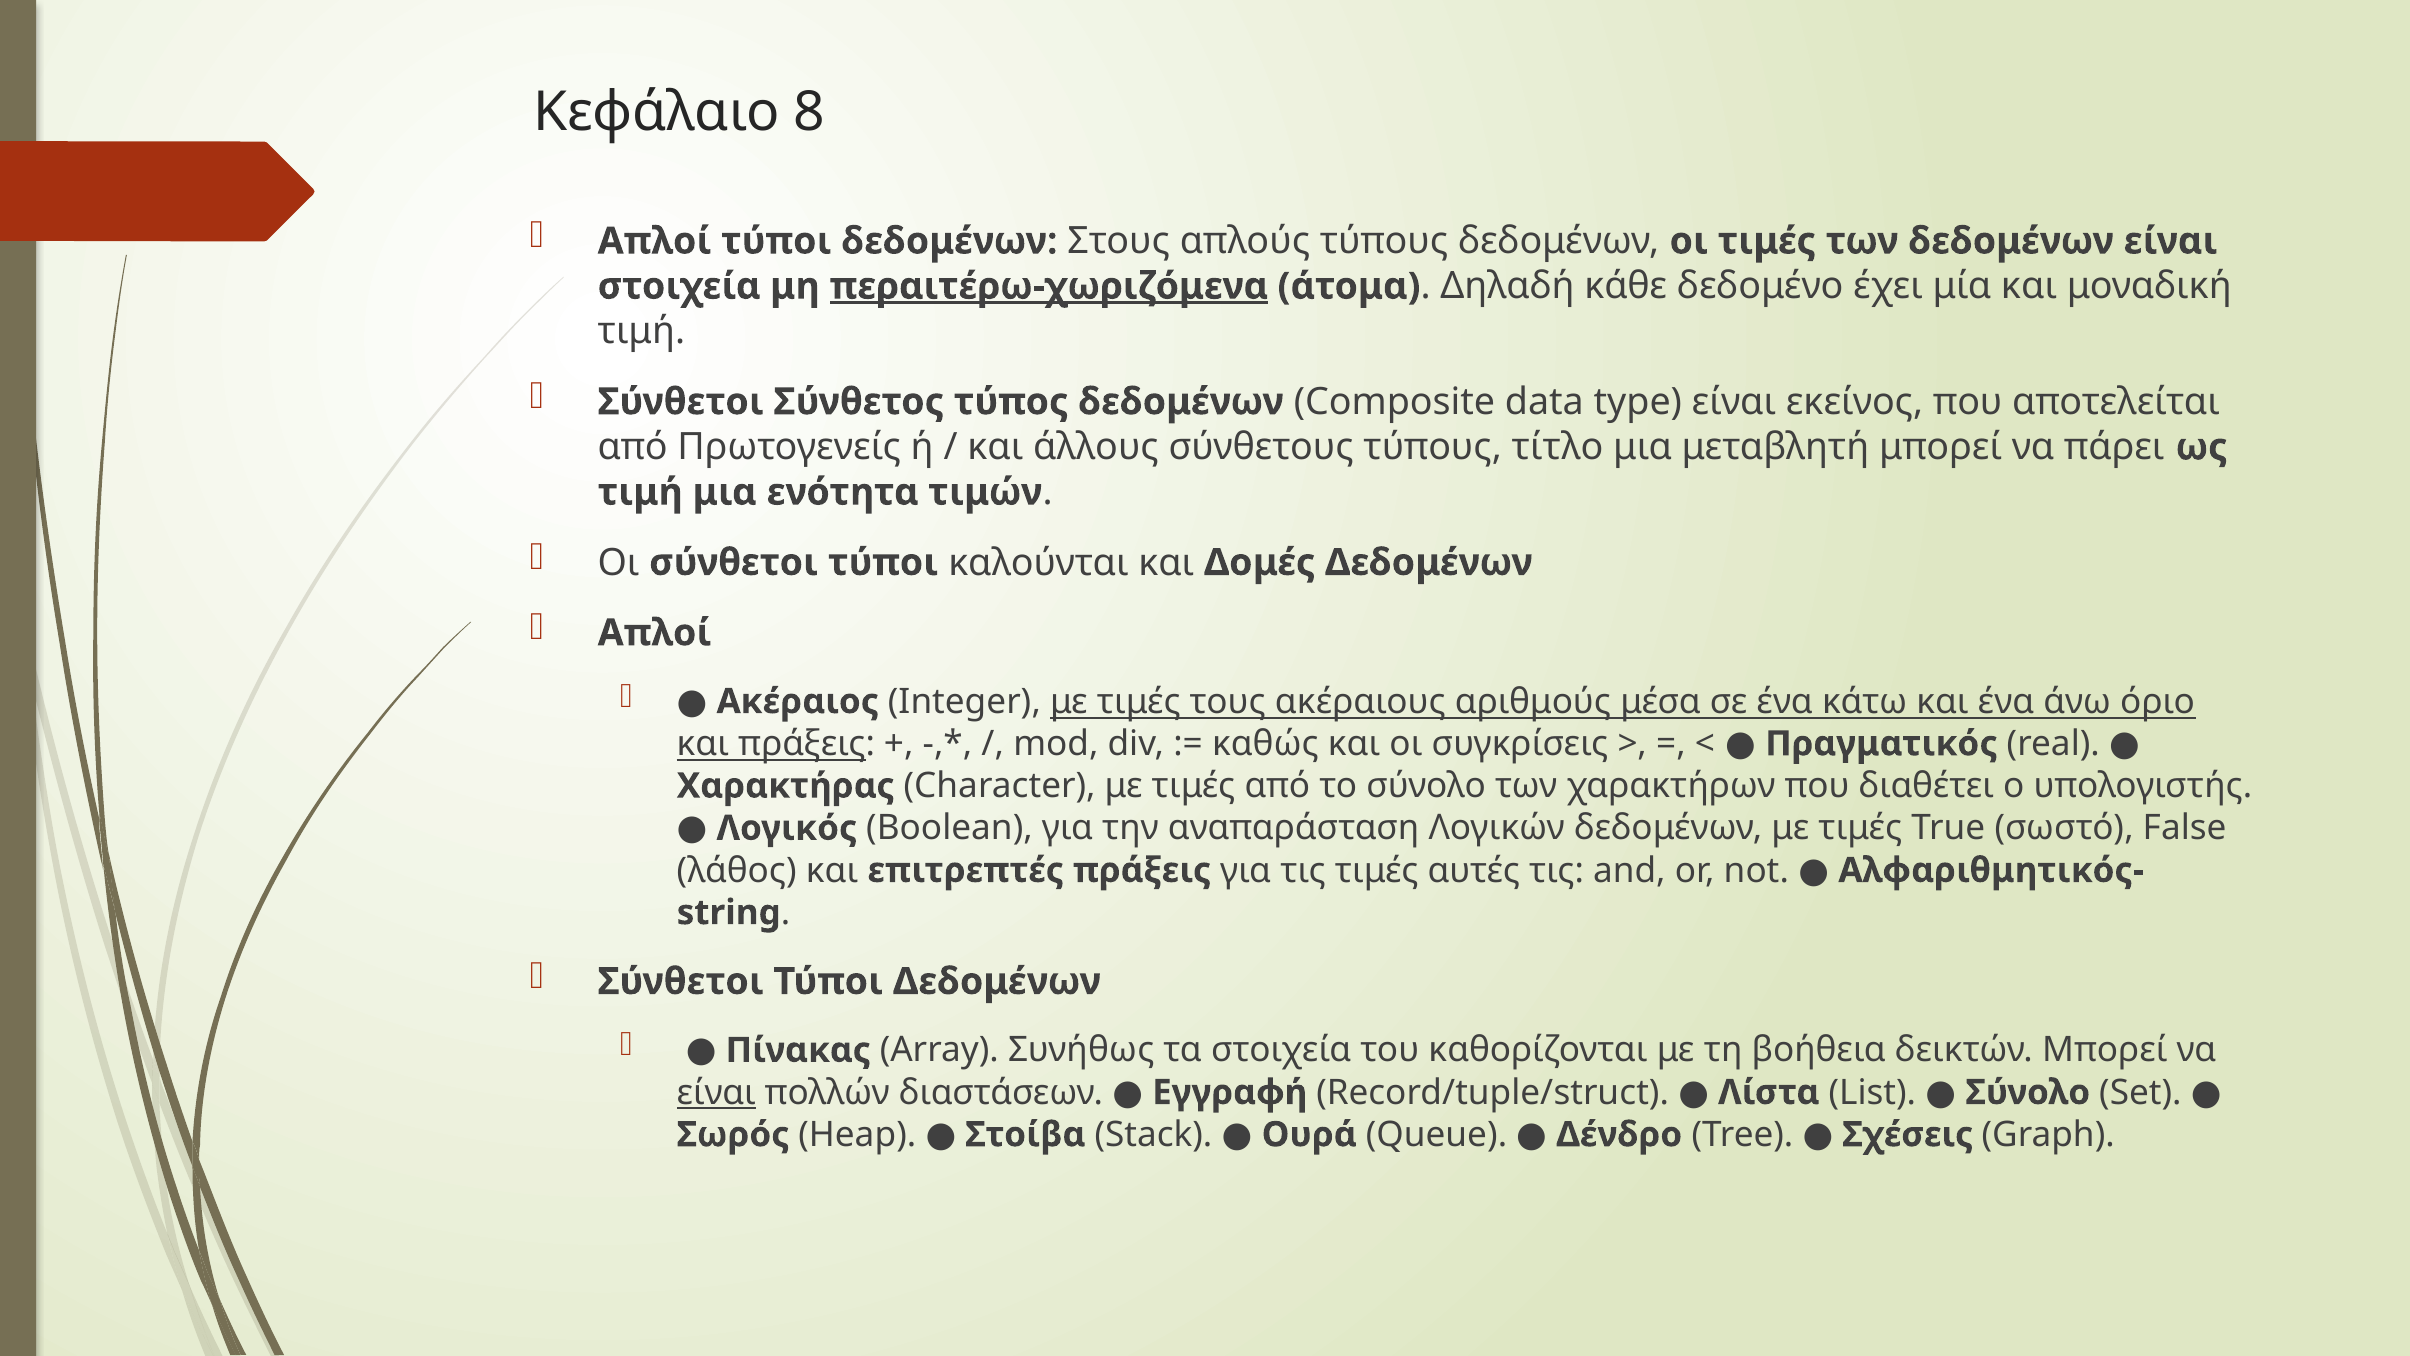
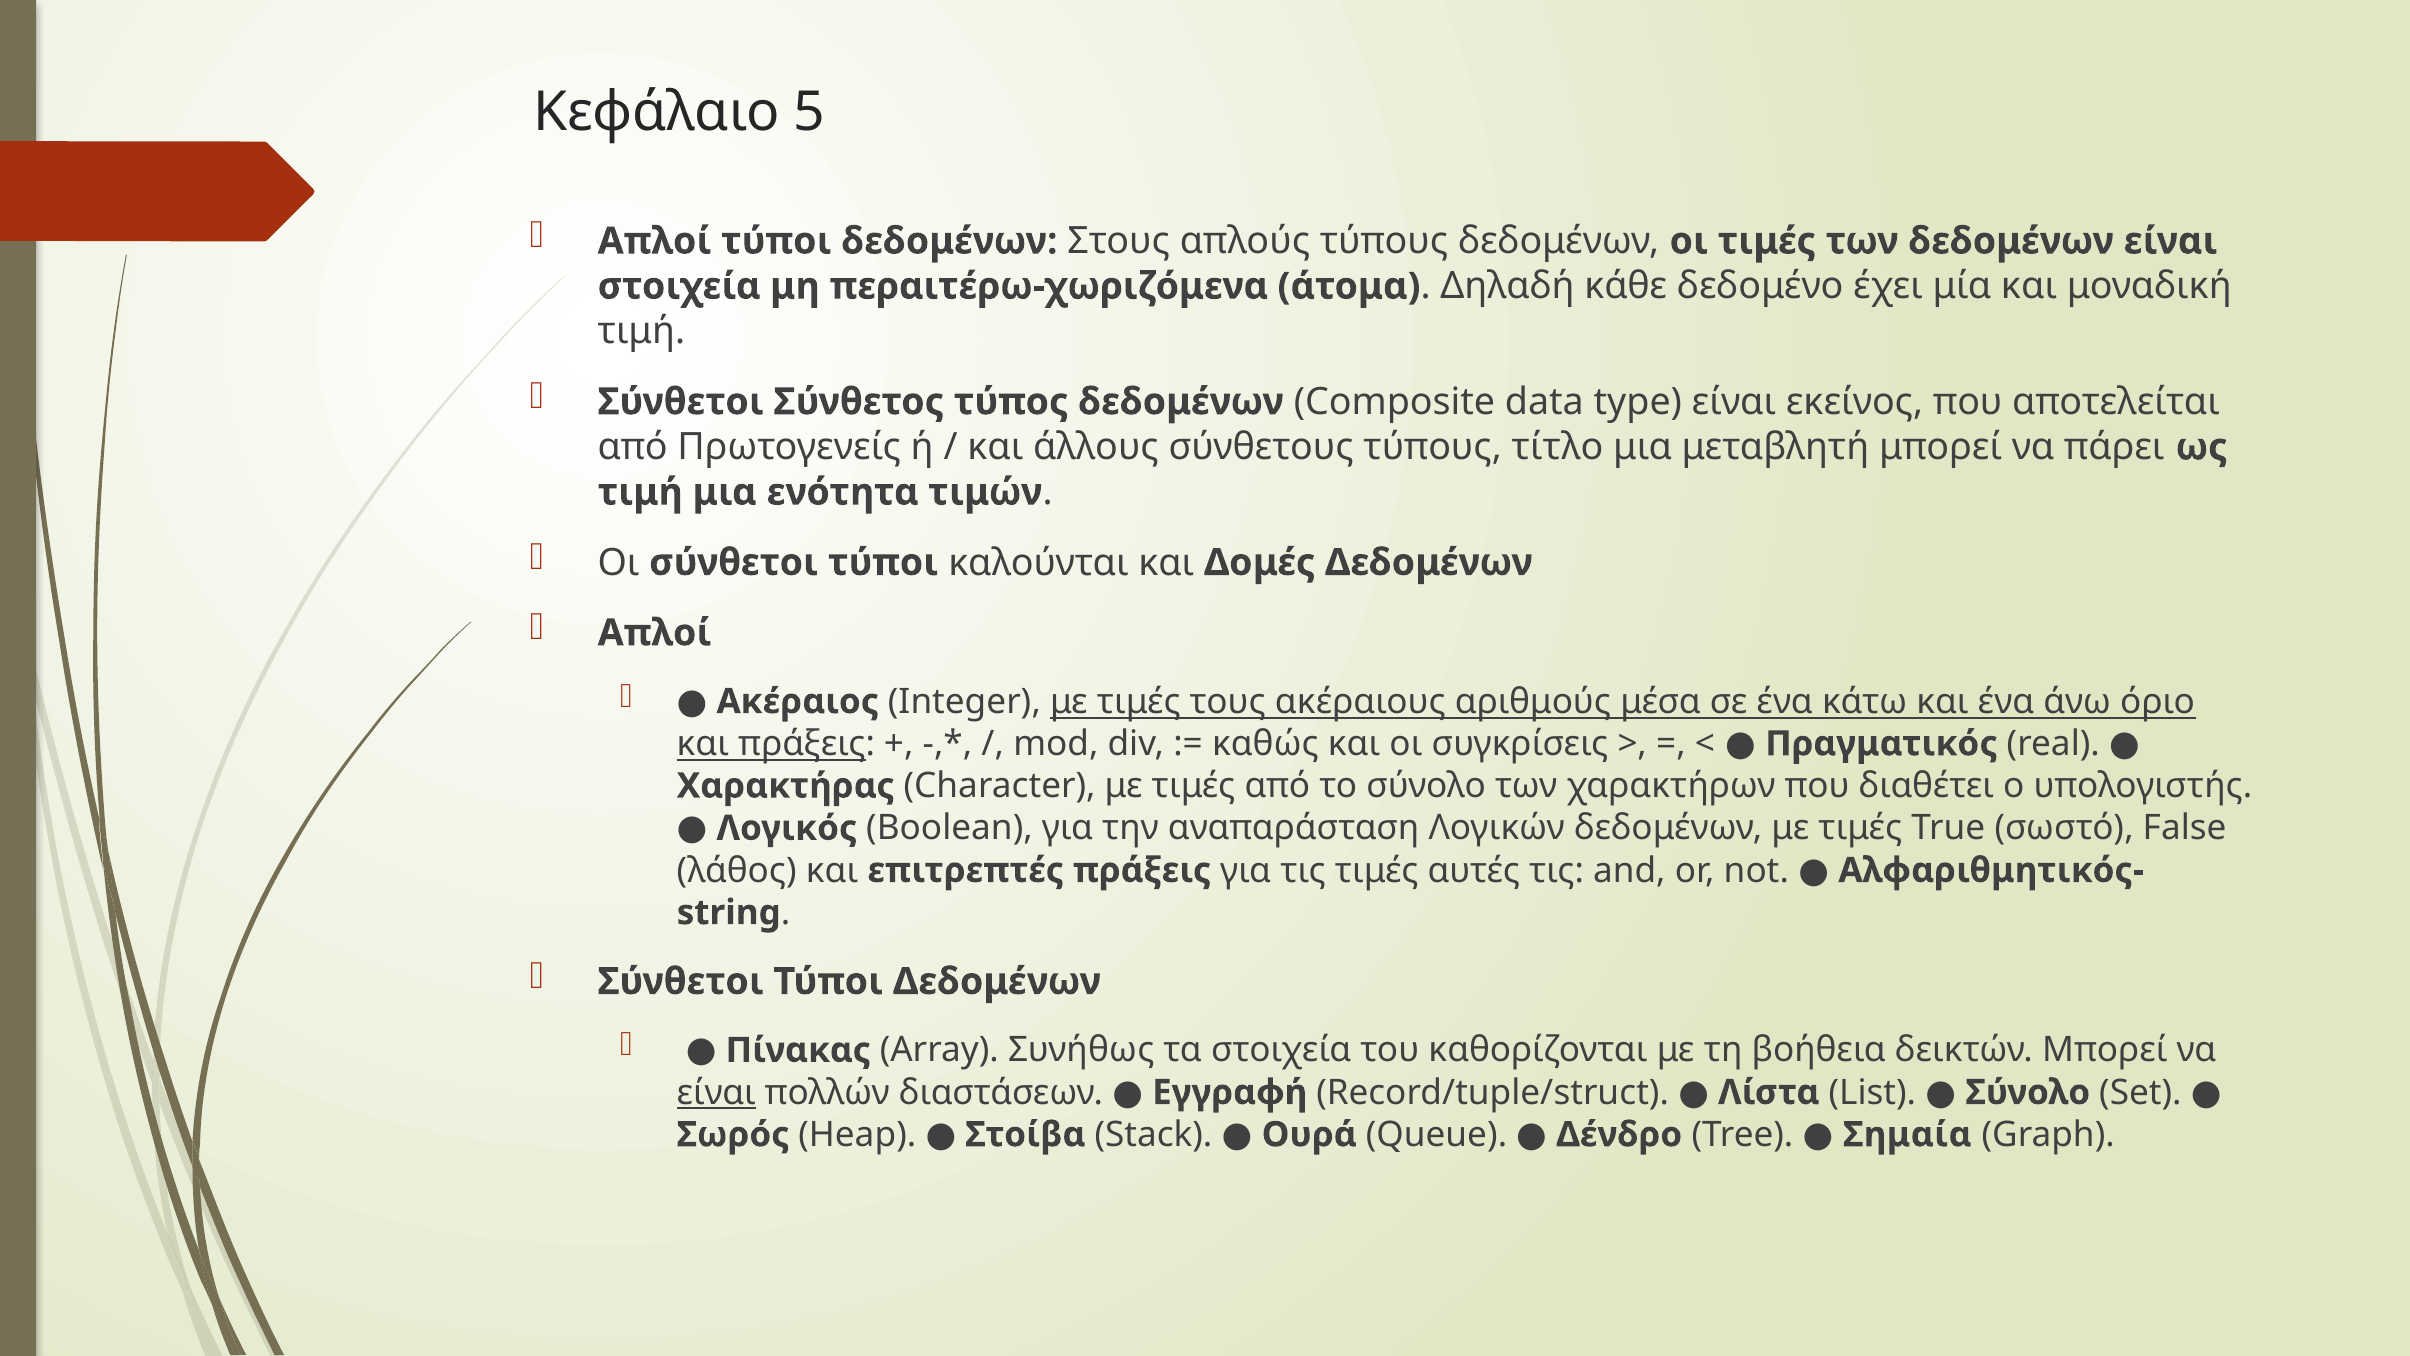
8: 8 -> 5
περαιτέρω-χωριζόμενα underline: present -> none
Σχέσεις: Σχέσεις -> Σημαία
